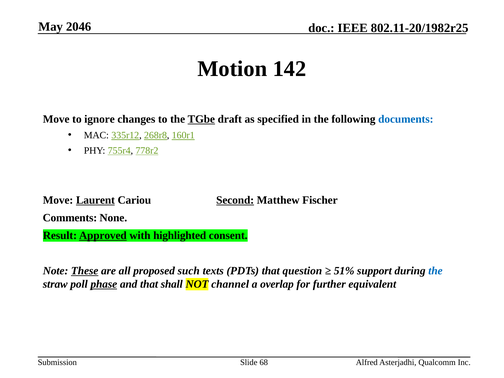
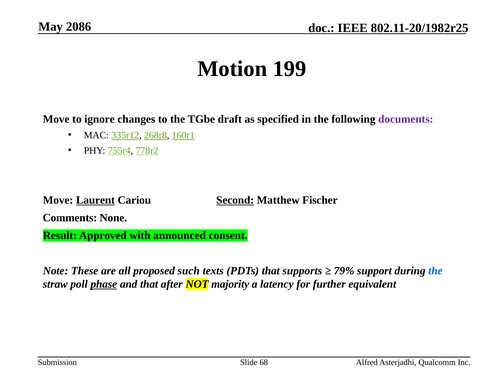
2046: 2046 -> 2086
142: 142 -> 199
TGbe underline: present -> none
documents colour: blue -> purple
Approved underline: present -> none
highlighted: highlighted -> announced
These underline: present -> none
question: question -> supports
51%: 51% -> 79%
shall: shall -> after
channel: channel -> majority
overlap: overlap -> latency
